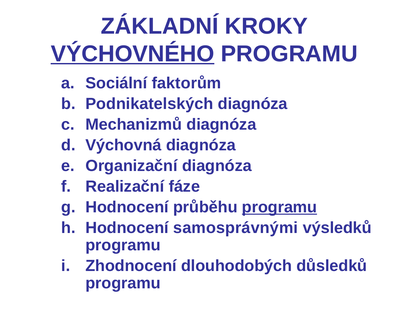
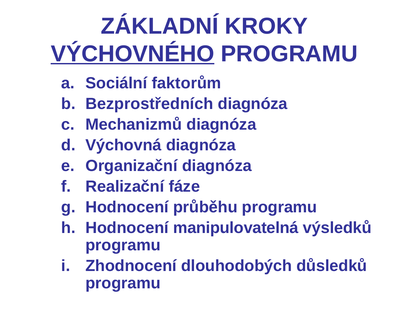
Podnikatelských: Podnikatelských -> Bezprostředních
programu at (280, 207) underline: present -> none
samosprávnými: samosprávnými -> manipulovatelná
